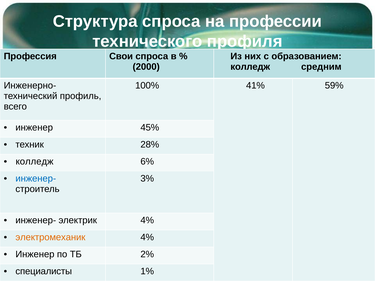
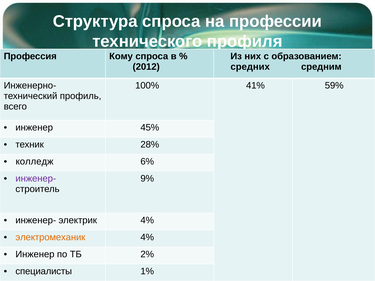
Свои: Свои -> Кому
2000: 2000 -> 2012
колледж at (250, 67): колледж -> средних
инженер- at (36, 179) colour: blue -> purple
3%: 3% -> 9%
